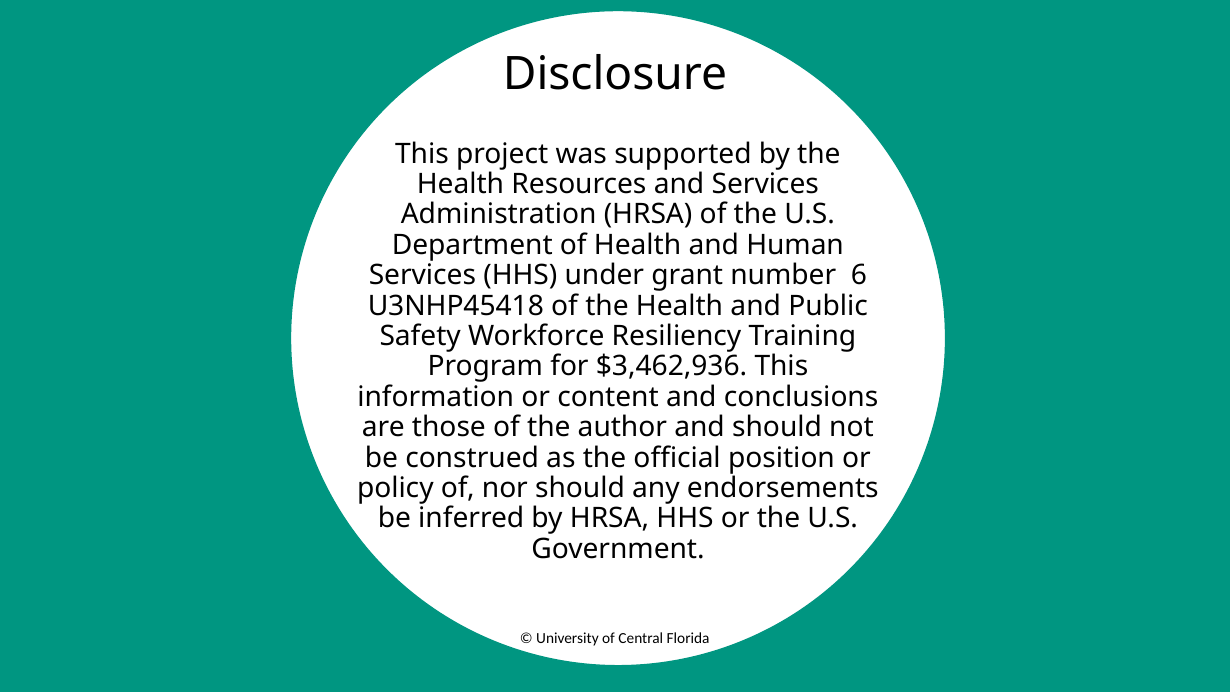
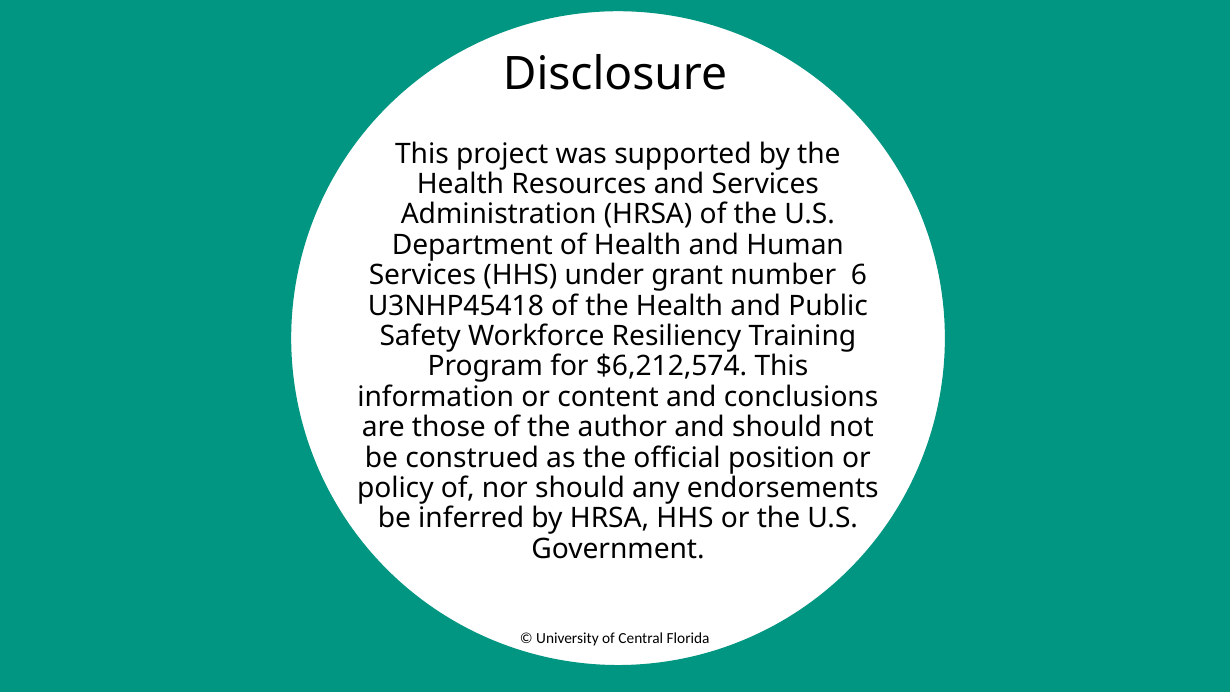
$3,462,936: $3,462,936 -> $6,212,574
